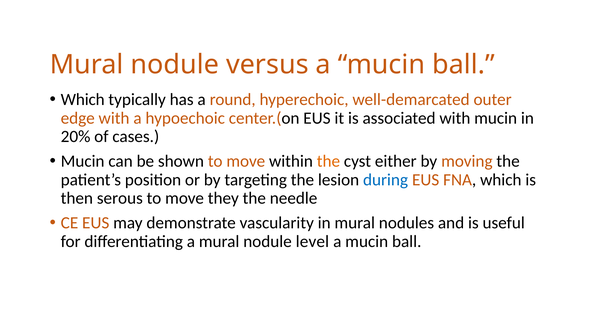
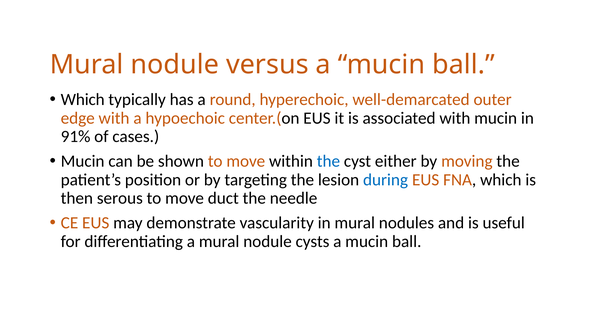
20%: 20% -> 91%
the at (328, 161) colour: orange -> blue
they: they -> duct
level: level -> cysts
